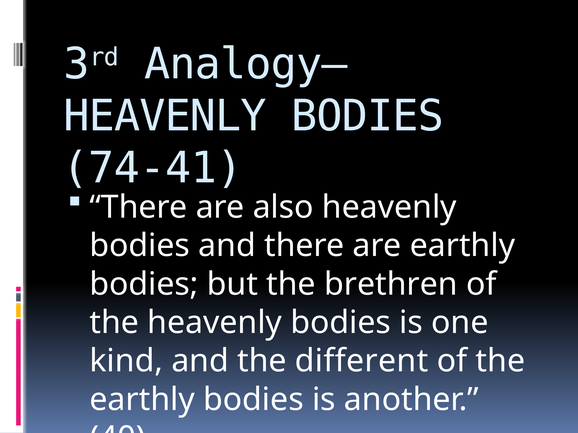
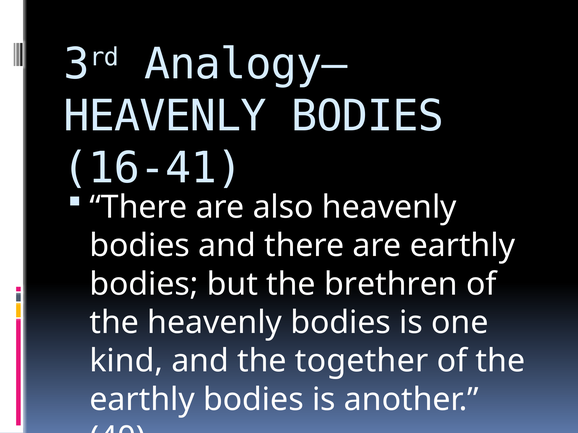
74-41: 74-41 -> 16-41
different: different -> together
